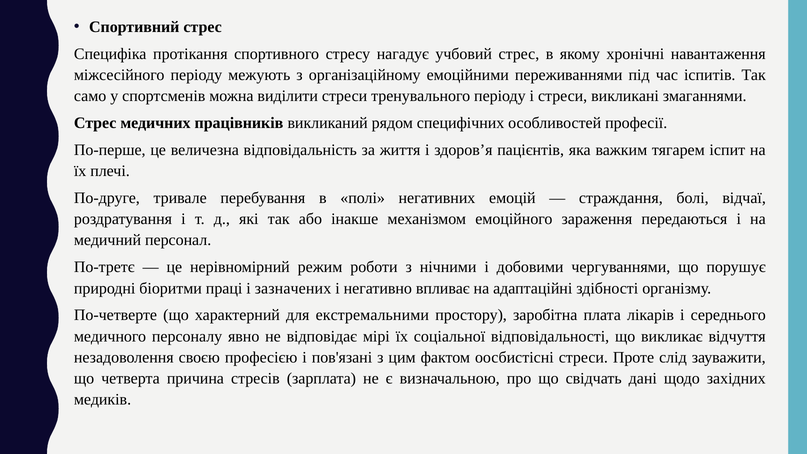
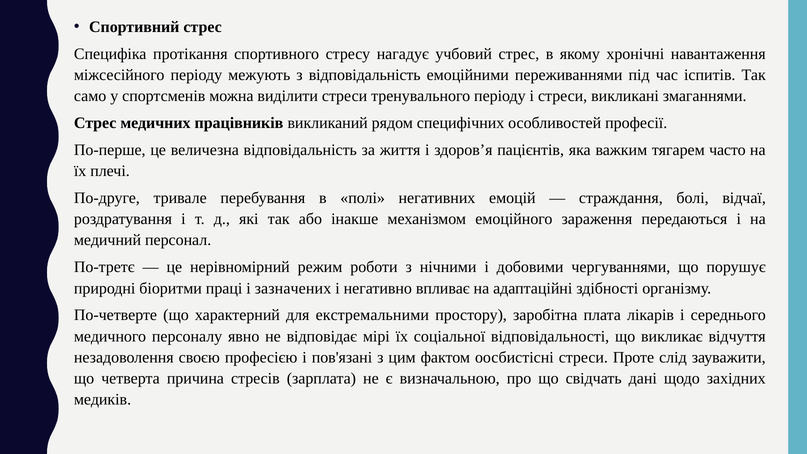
з організаційному: організаційному -> відповідальність
іспит: іспит -> часто
